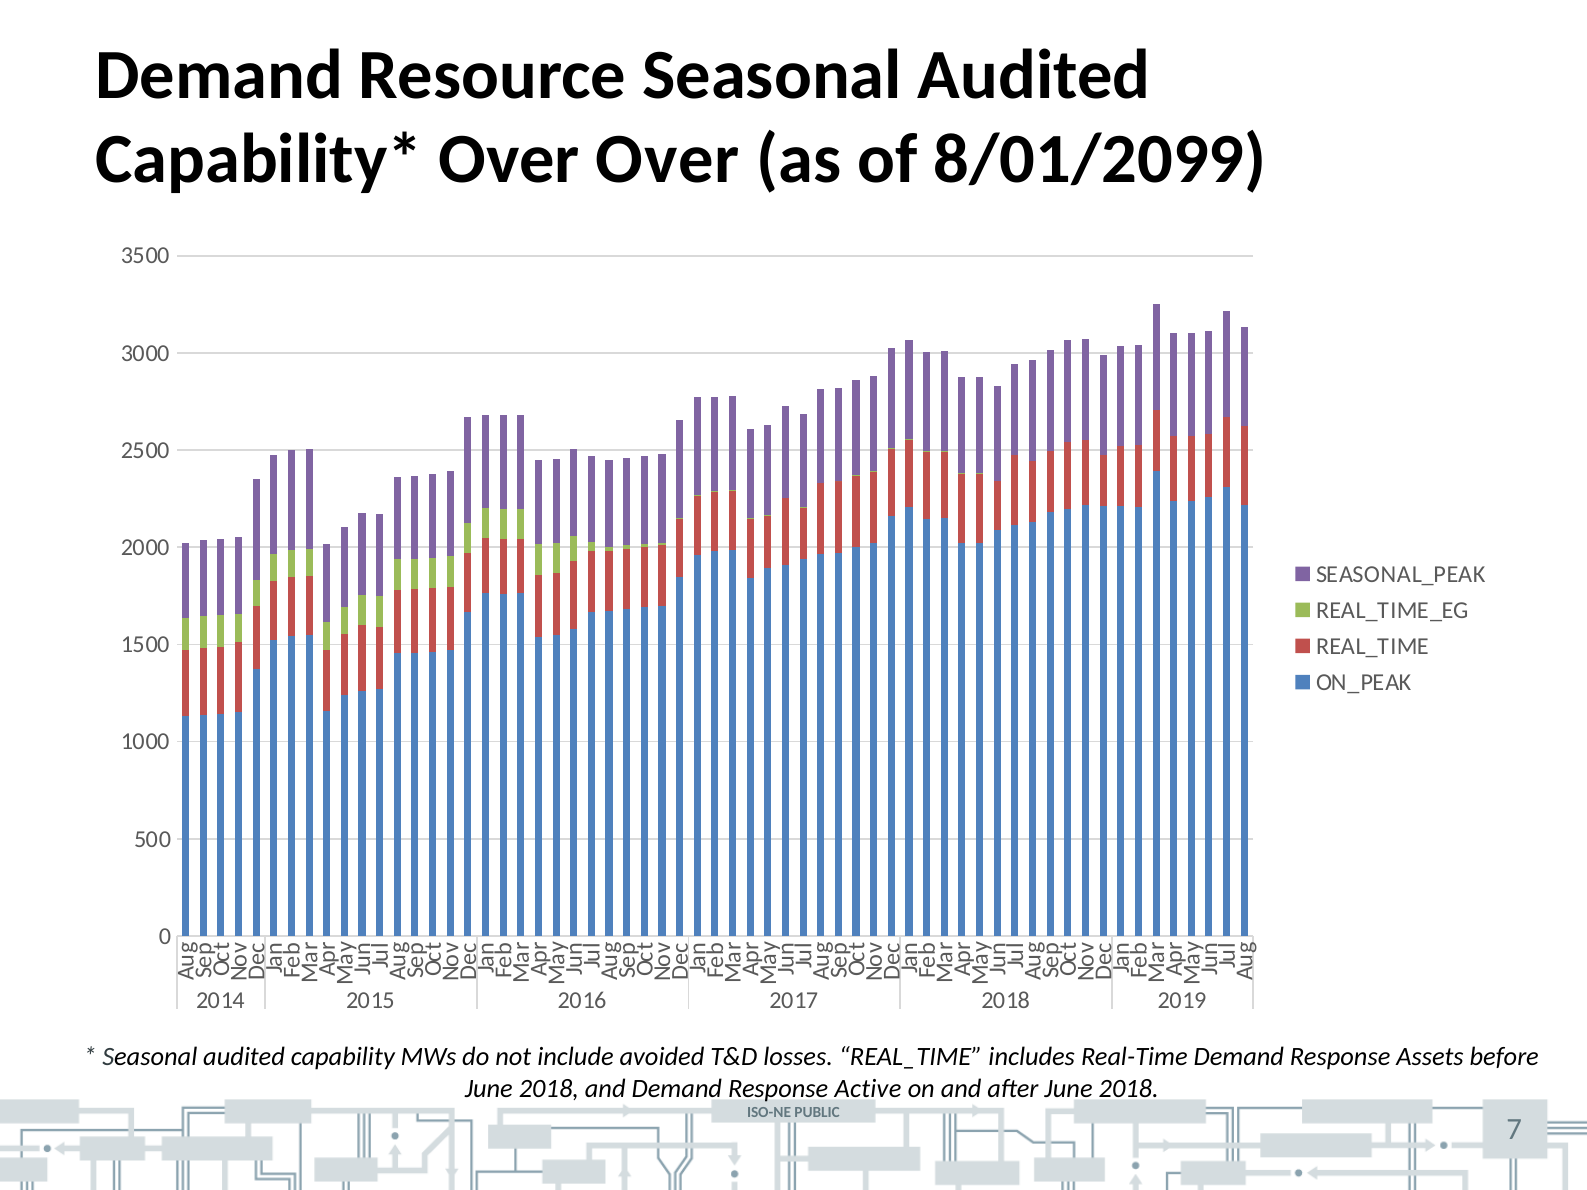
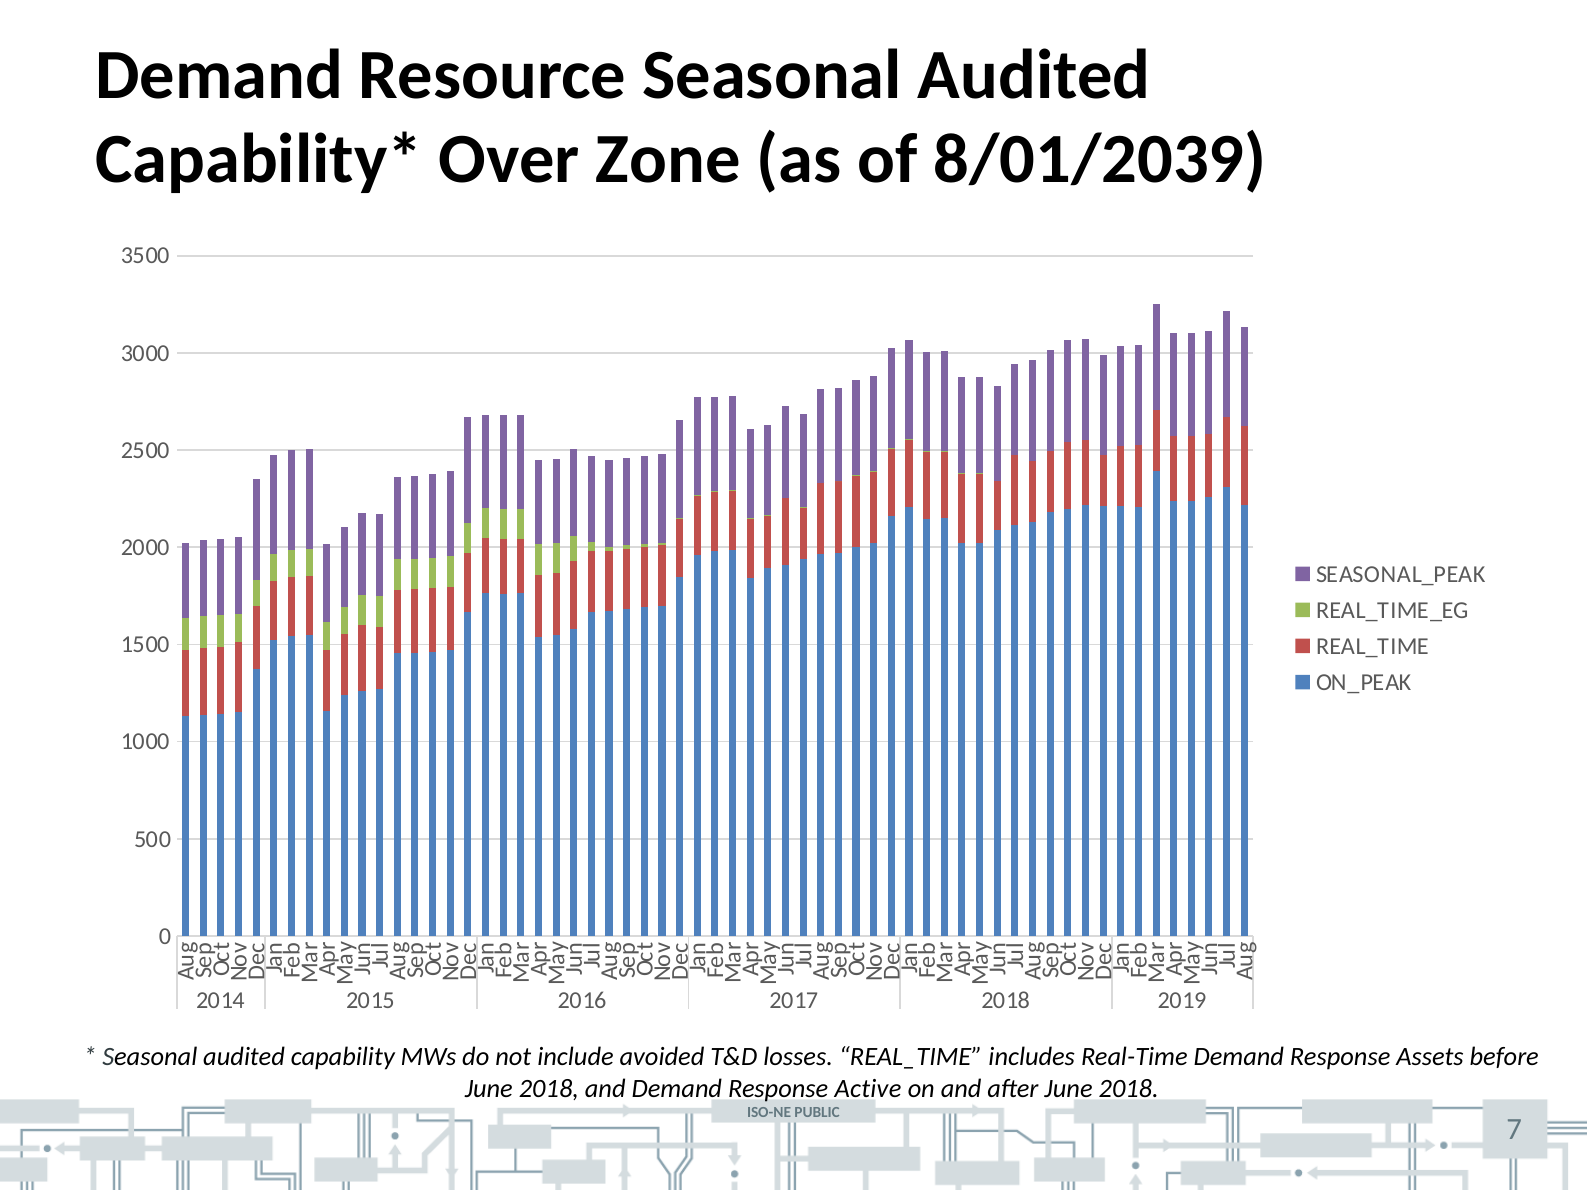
Over Over: Over -> Zone
8/01/2099: 8/01/2099 -> 8/01/2039
